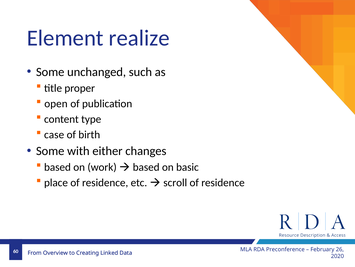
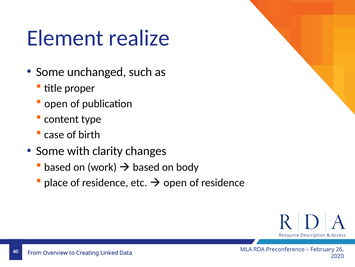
either: either -> clarity
basic: basic -> body
scroll at (175, 182): scroll -> open
